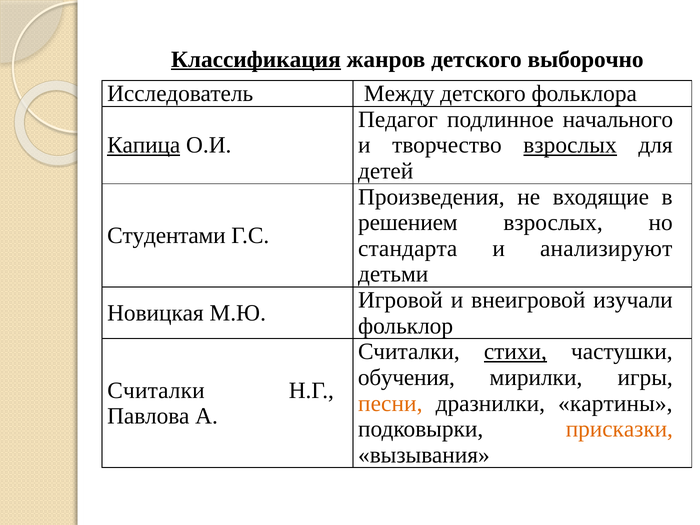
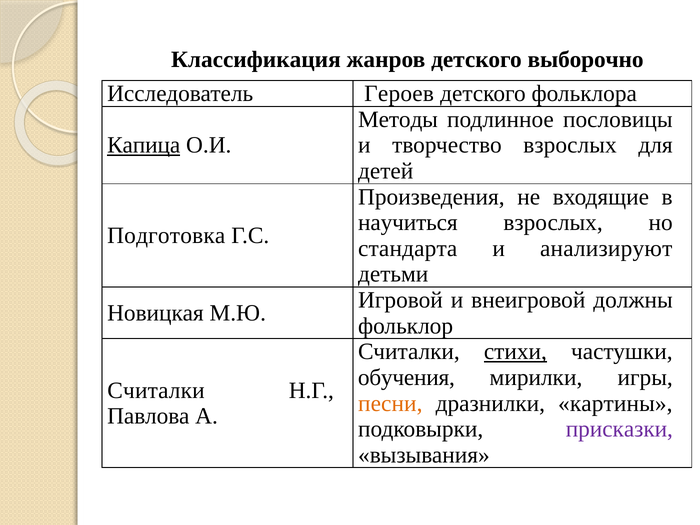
Классификация underline: present -> none
Между: Между -> Героев
Педагог: Педагог -> Методы
начального: начального -> пословицы
взрослых at (570, 145) underline: present -> none
решением: решением -> научиться
Студентами: Студентами -> Подготовка
изучали: изучали -> должны
присказки colour: orange -> purple
